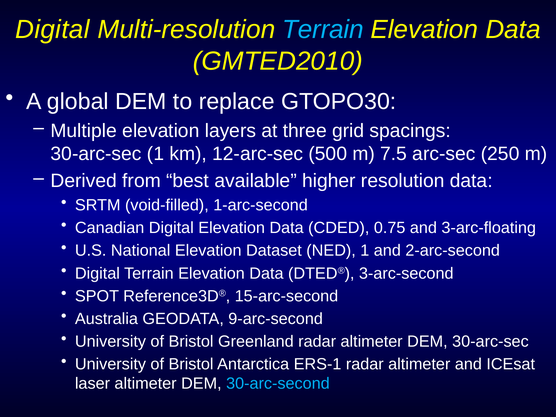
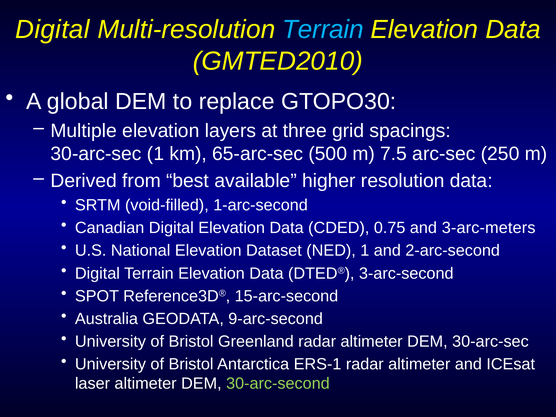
12-arc-sec: 12-arc-sec -> 65-arc-sec
3-arc-floating: 3-arc-floating -> 3-arc-meters
30-arc-second colour: light blue -> light green
